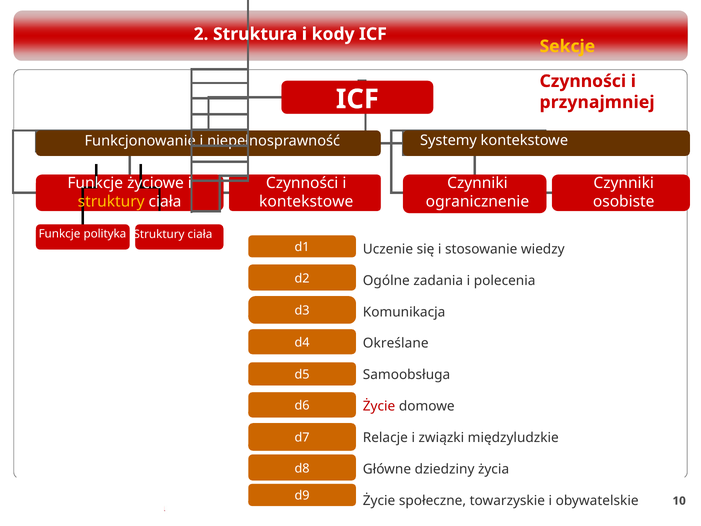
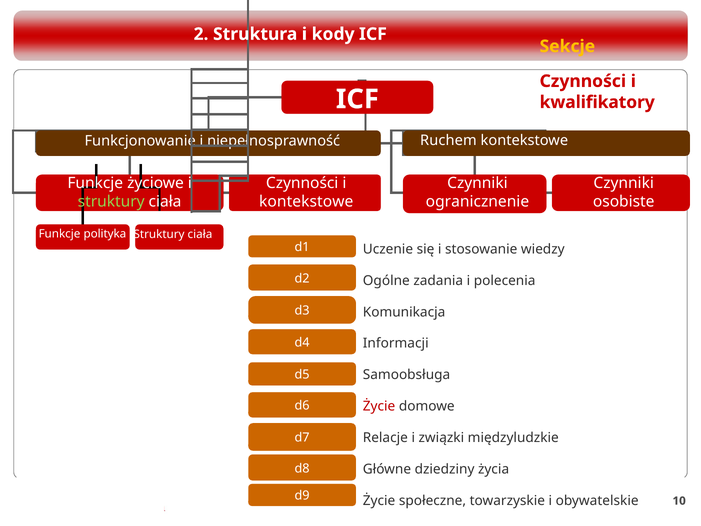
przynajmniej: przynajmniej -> kwalifikatory
Systemy: Systemy -> Ruchem
struktury at (111, 202) colour: yellow -> light green
Określane: Określane -> Informacji
